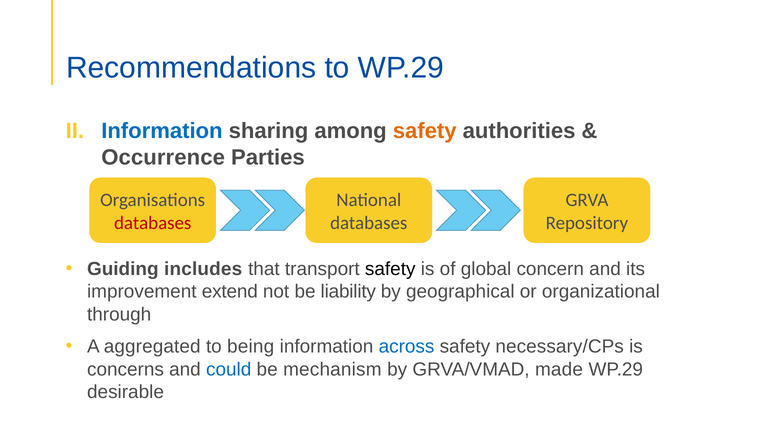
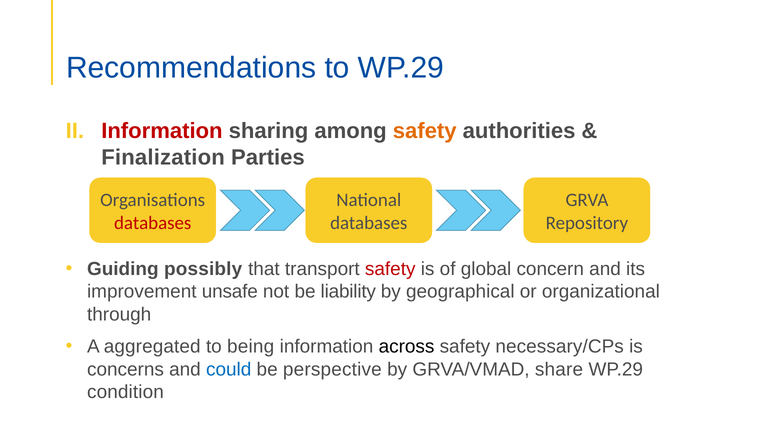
Information at (162, 131) colour: blue -> red
Occurrence: Occurrence -> Finalization
includes: includes -> possibly
safety at (390, 269) colour: black -> red
extend: extend -> unsafe
across colour: blue -> black
mechanism: mechanism -> perspective
made: made -> share
desirable: desirable -> condition
